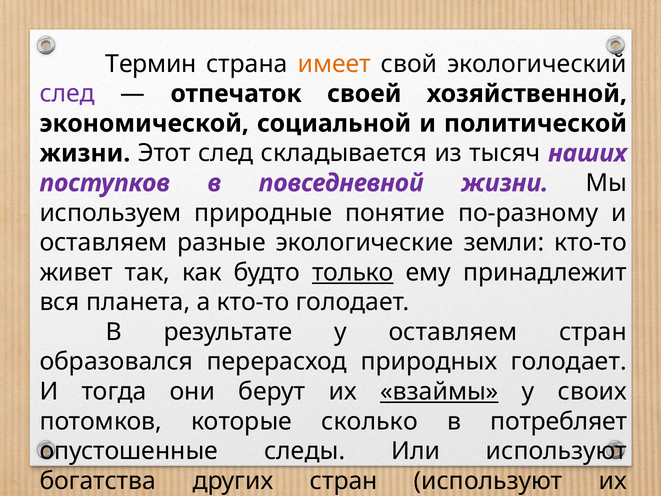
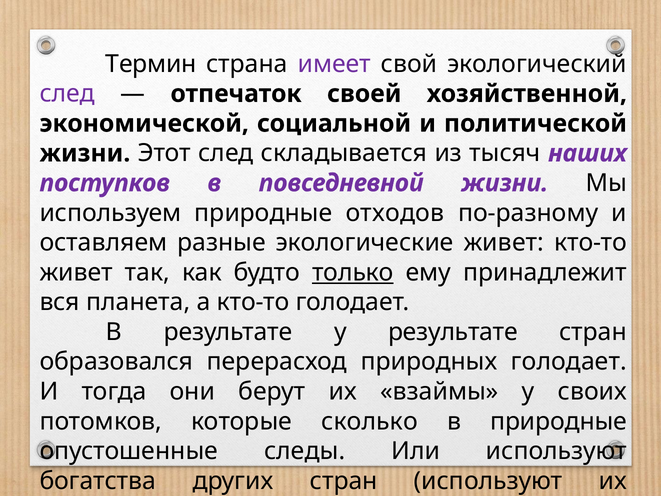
имеет colour: orange -> purple
понятие: понятие -> отходов
экологические земли: земли -> живет
у оставляем: оставляем -> результате
взаймы underline: present -> none
в потребляет: потребляет -> природные
